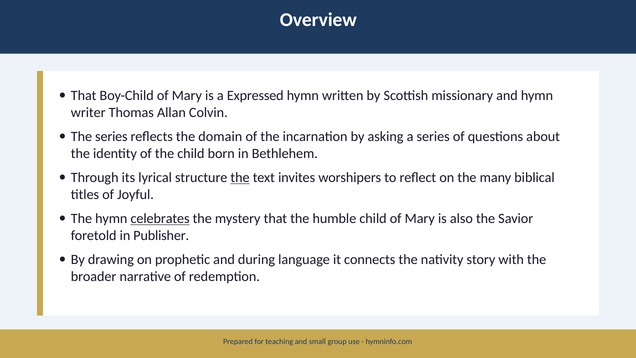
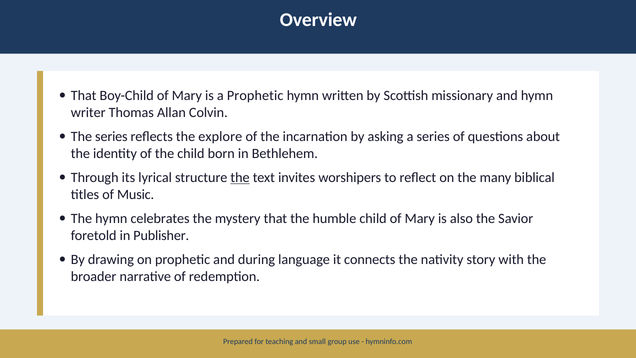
a Expressed: Expressed -> Prophetic
domain: domain -> explore
Joyful: Joyful -> Music
celebrates underline: present -> none
